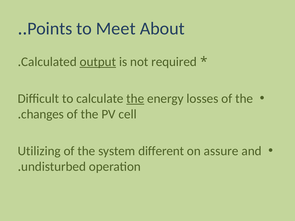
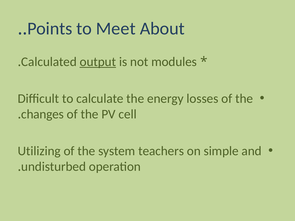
required: required -> modules
the at (135, 99) underline: present -> none
different: different -> teachers
assure: assure -> simple
